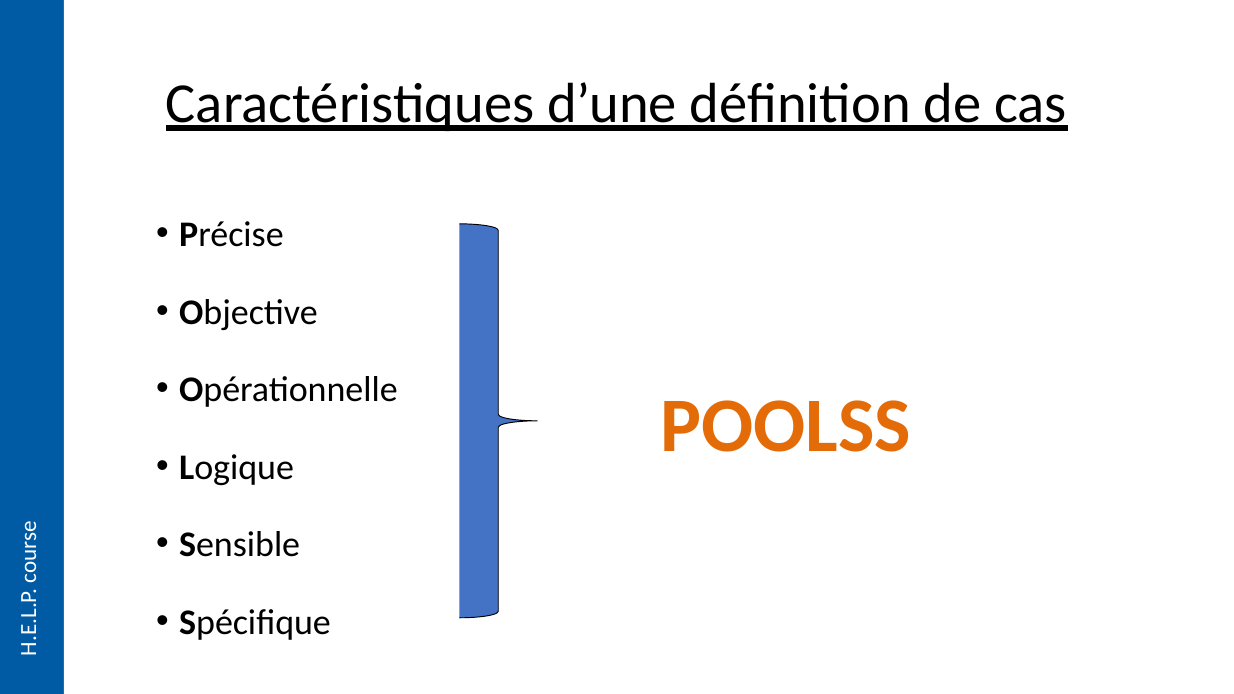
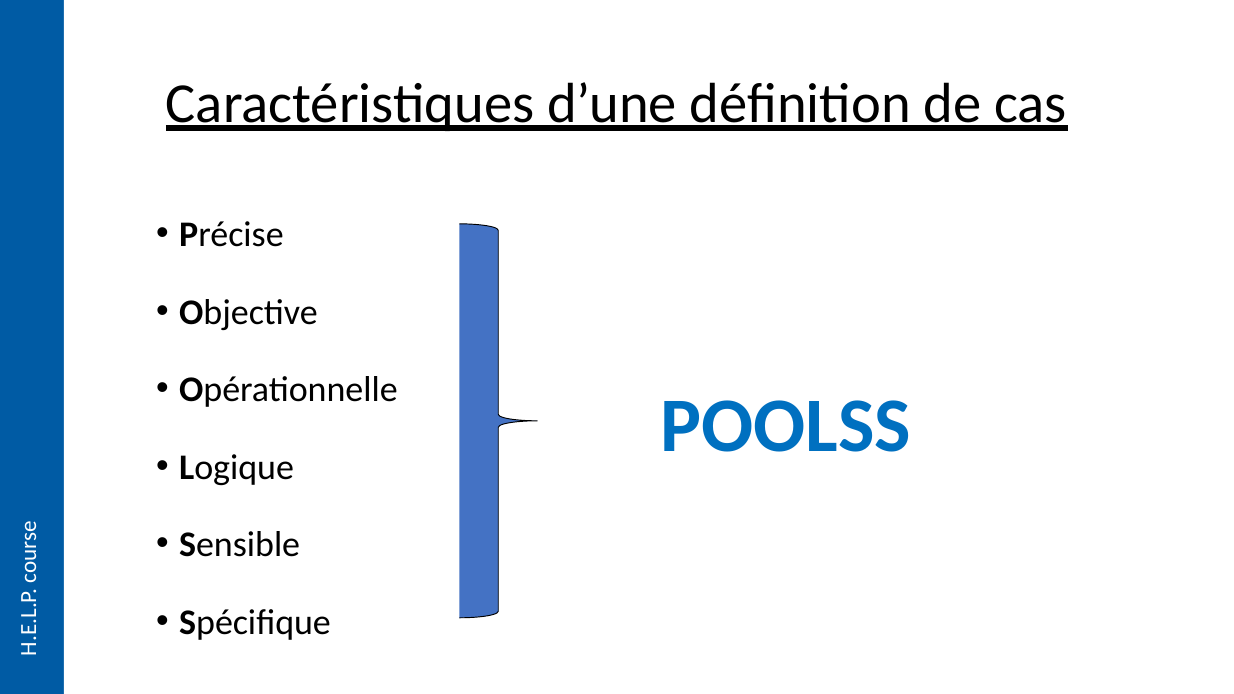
POOLSS colour: orange -> blue
